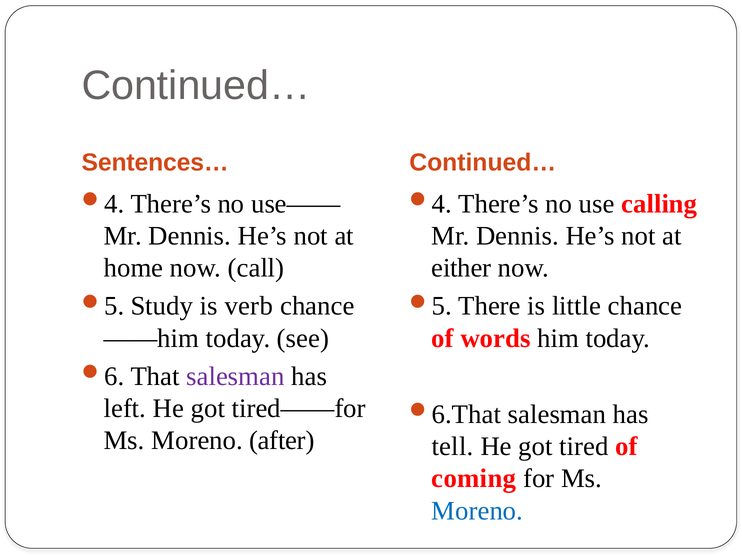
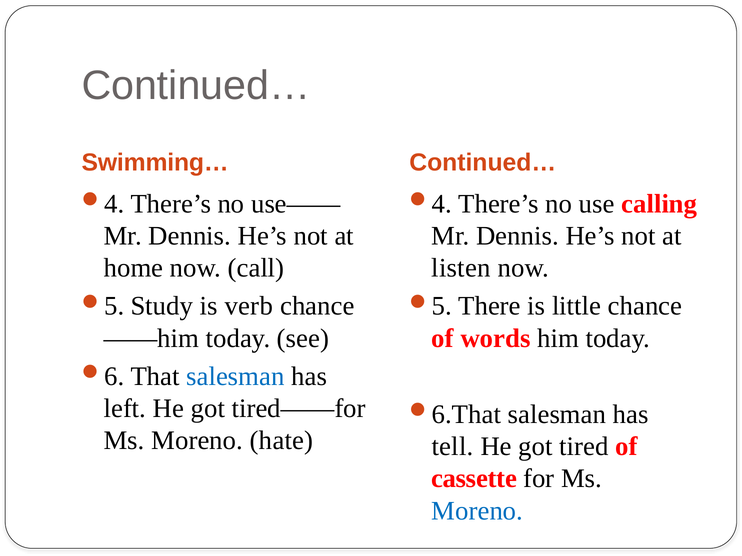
Sentences…: Sentences… -> Swimming…
either: either -> listen
salesman at (235, 377) colour: purple -> blue
after: after -> hate
coming: coming -> cassette
